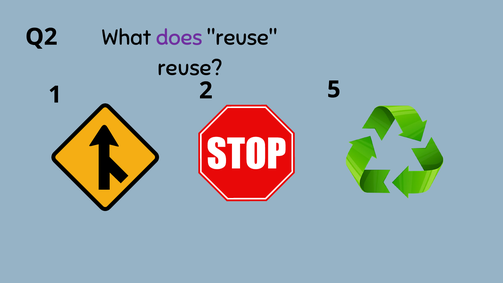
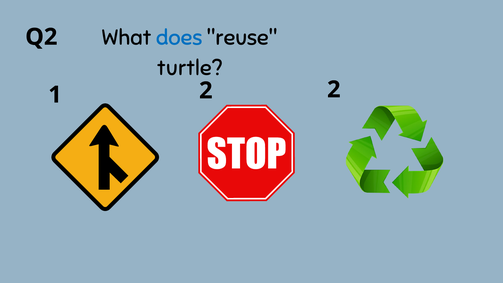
does colour: purple -> blue
reuse at (190, 68): reuse -> turtle
2 5: 5 -> 2
